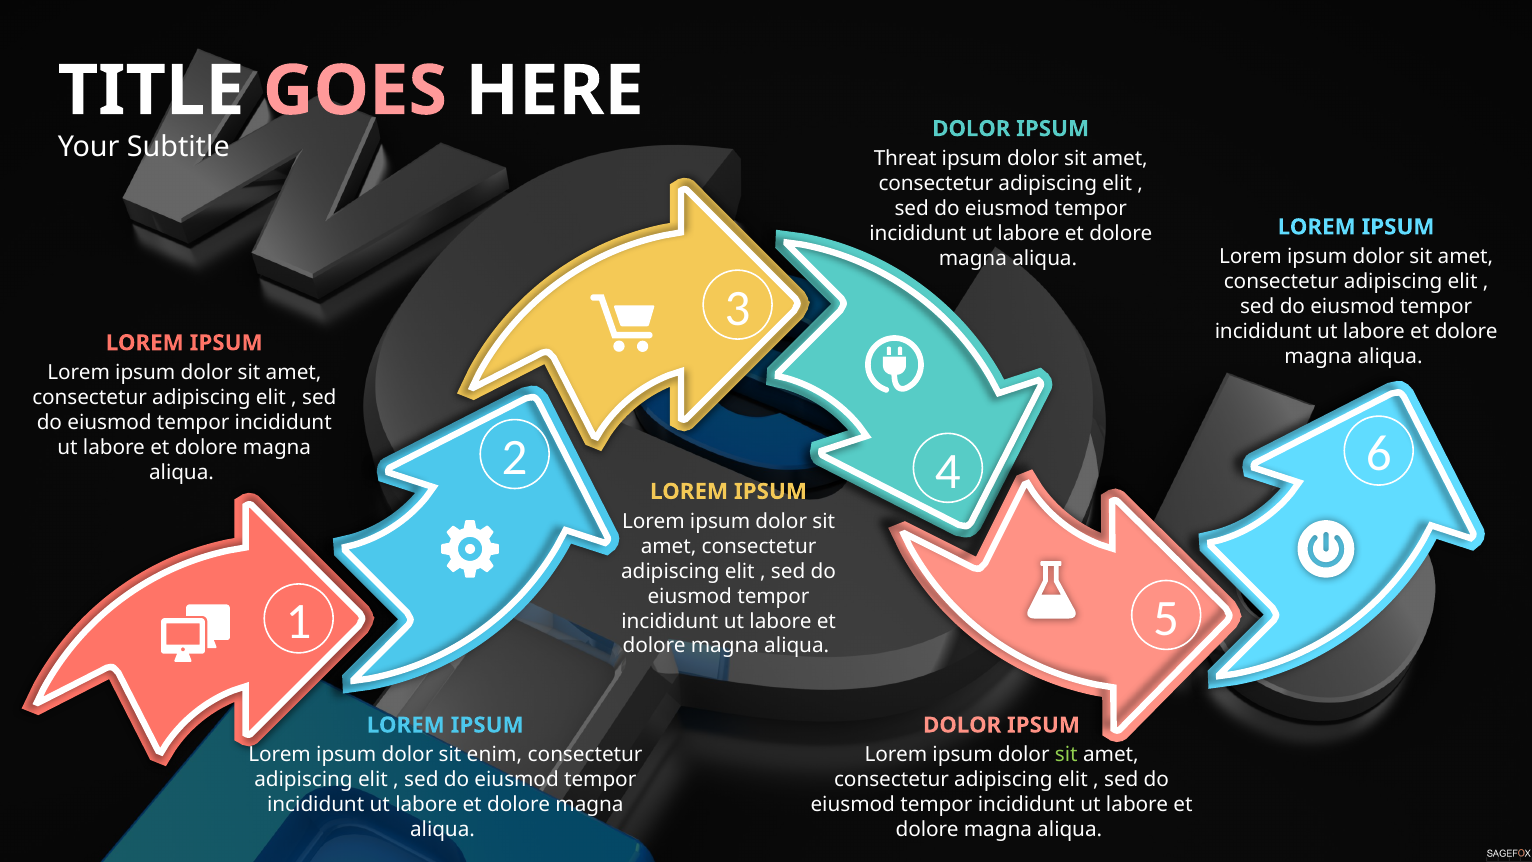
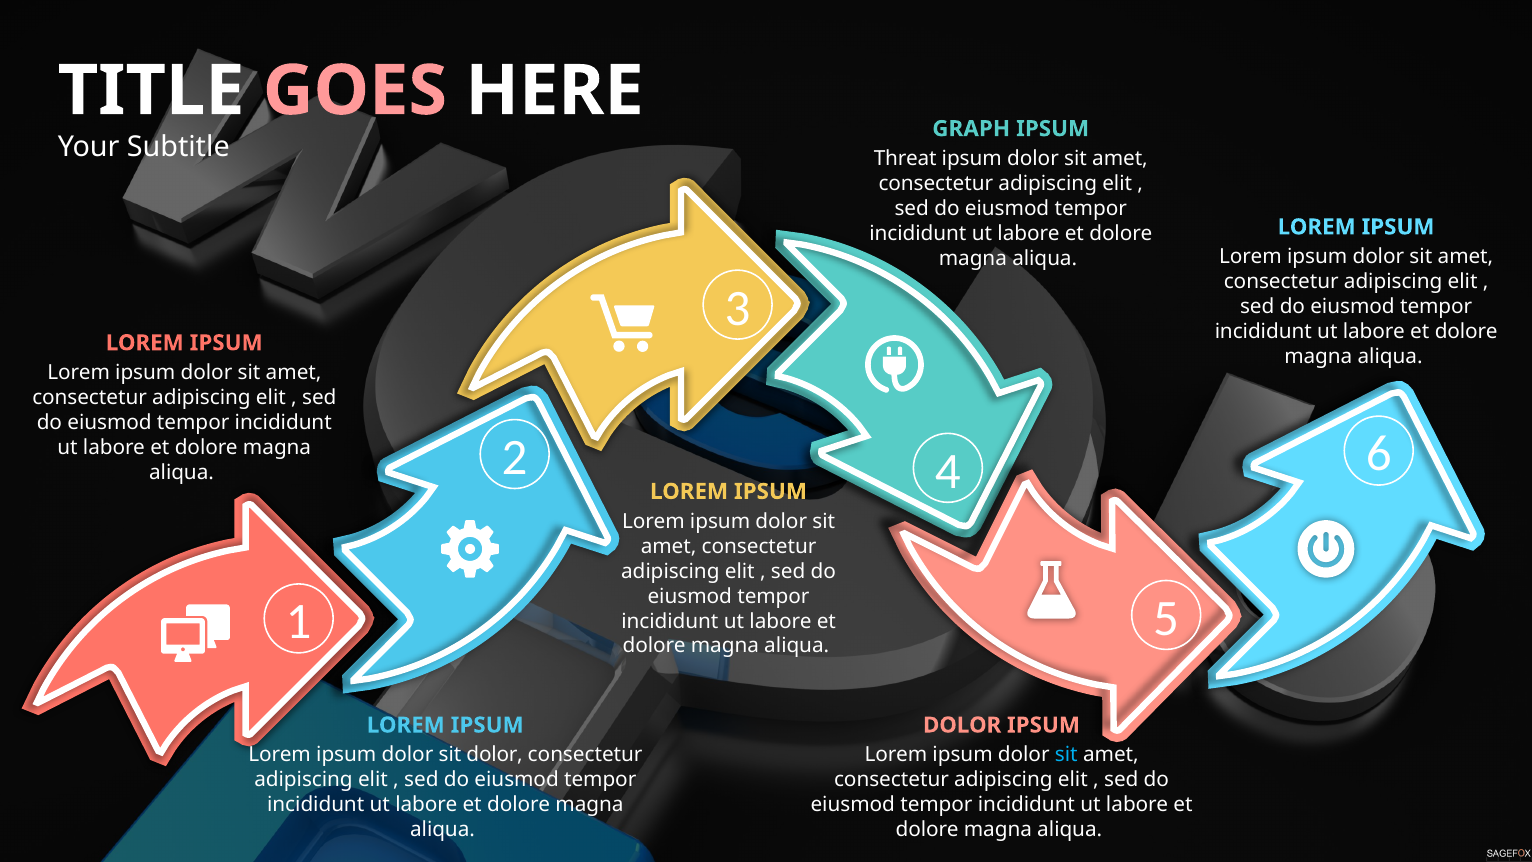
DOLOR at (971, 129): DOLOR -> GRAPH
sit enim: enim -> dolor
sit at (1066, 755) colour: light green -> light blue
